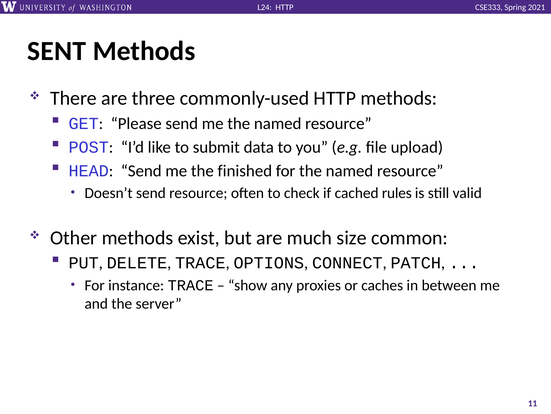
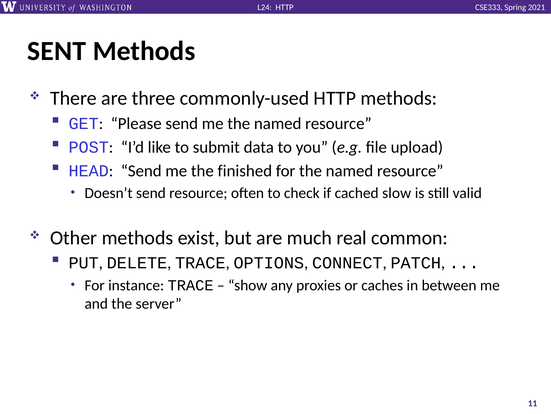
rules: rules -> slow
size: size -> real
